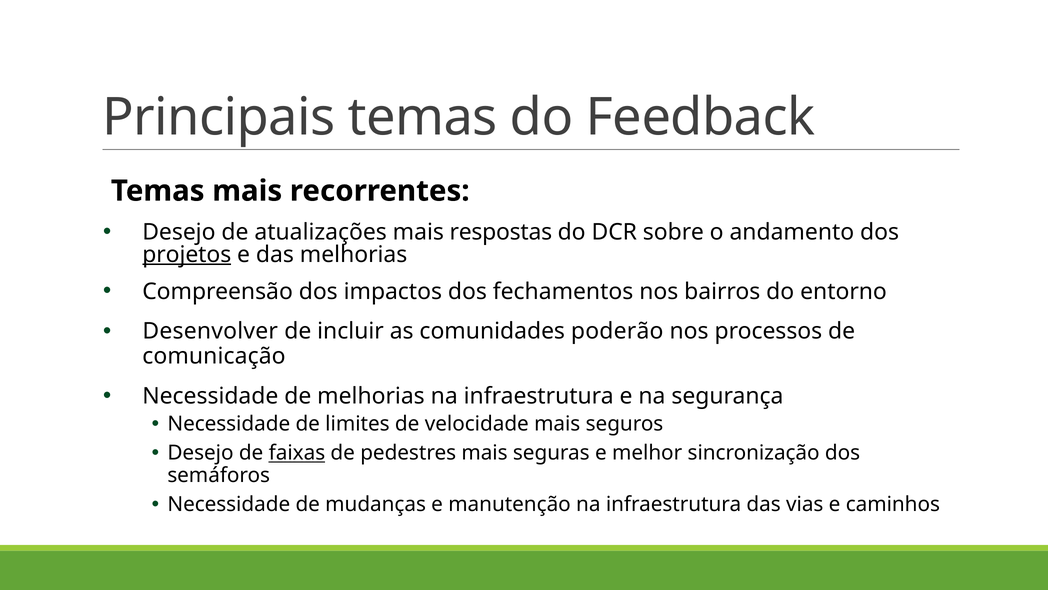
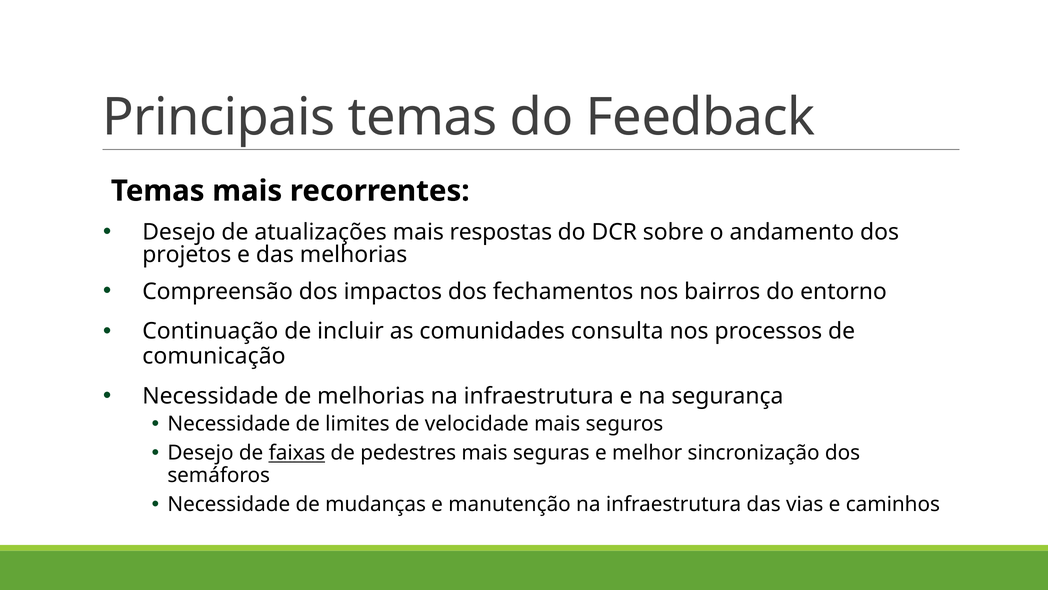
projetos underline: present -> none
Desenvolver: Desenvolver -> Continuação
poderão: poderão -> consulta
